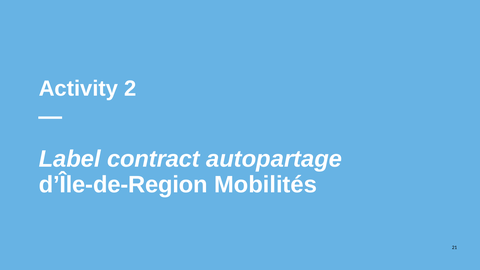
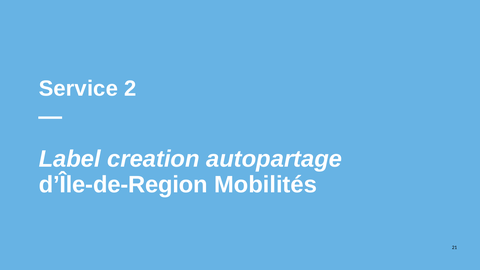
Activity: Activity -> Service
contract: contract -> creation
